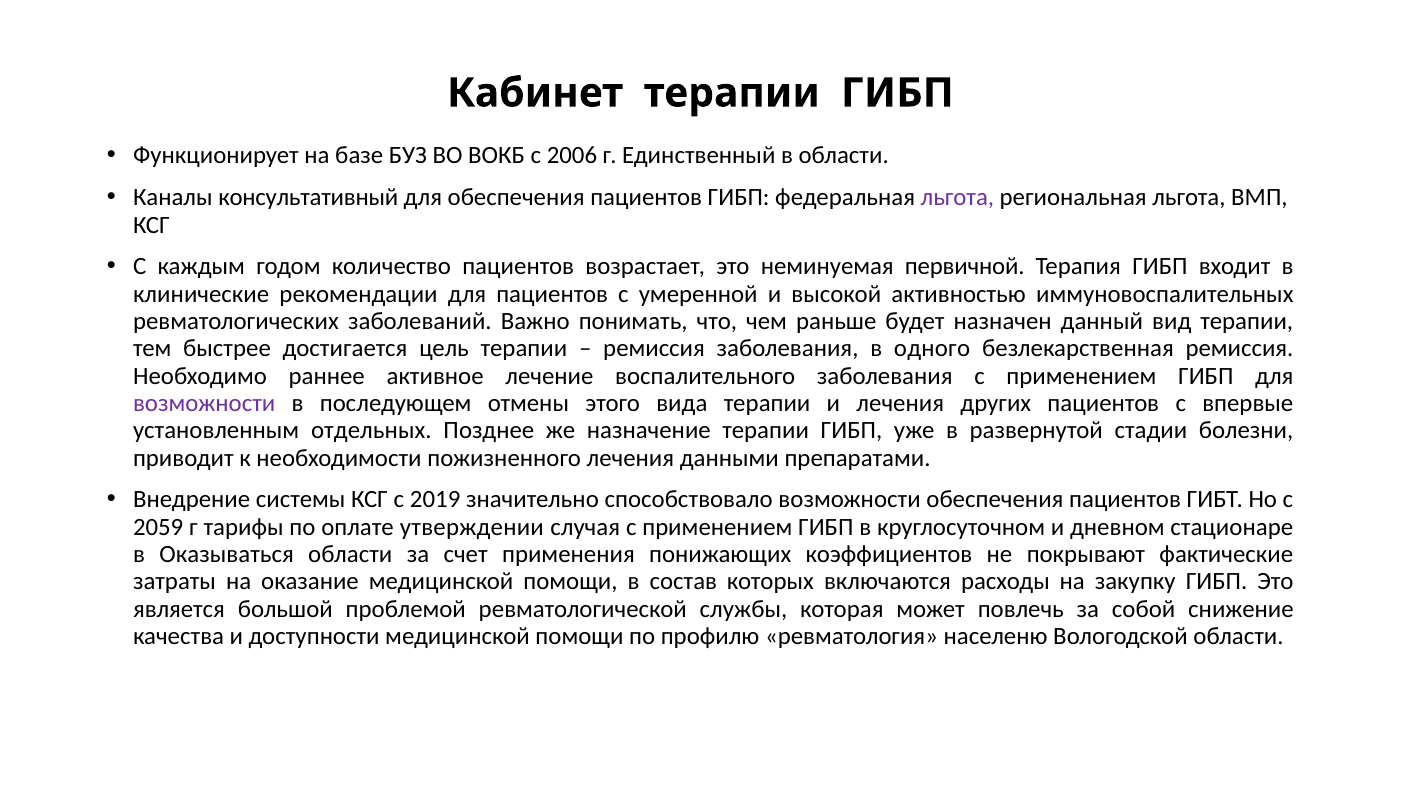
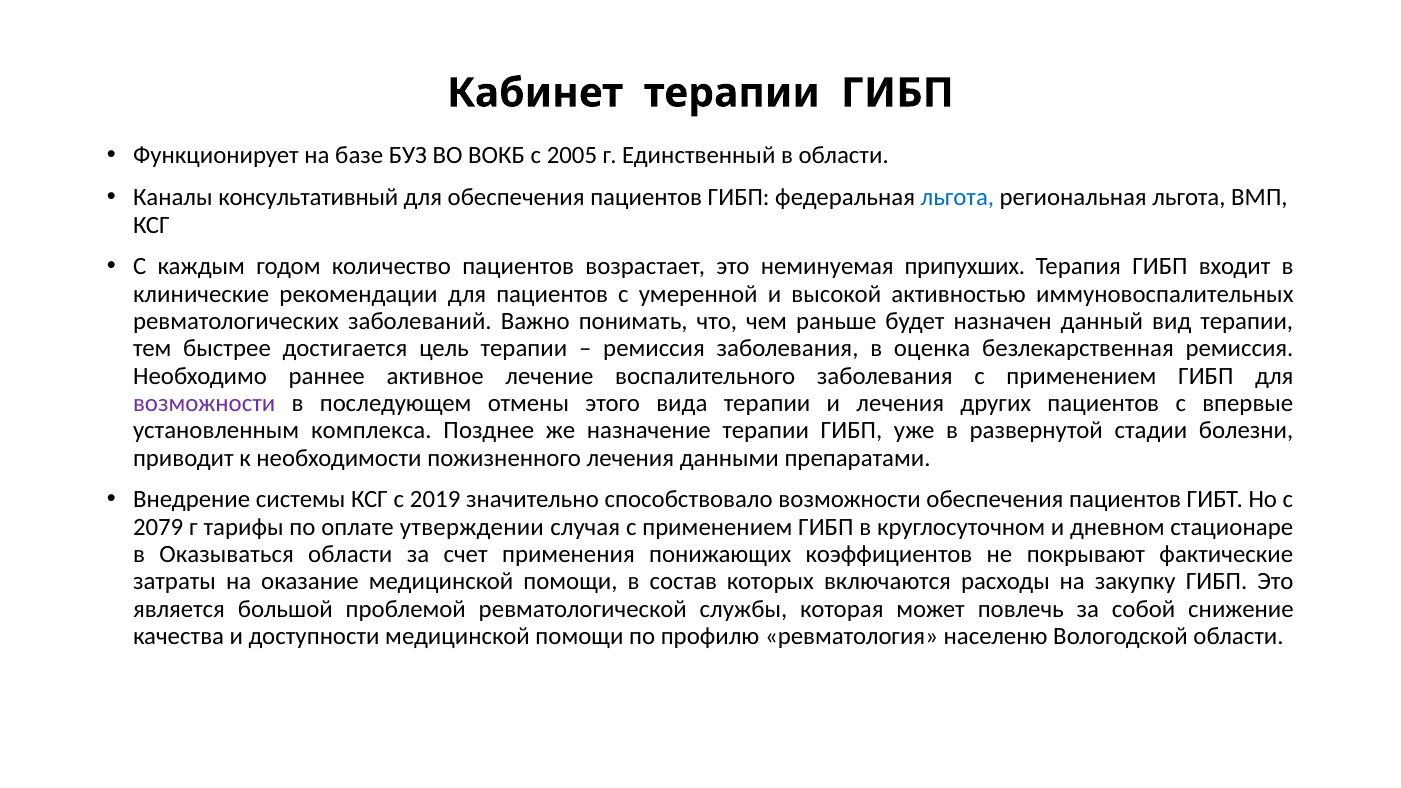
2006: 2006 -> 2005
льгота at (957, 198) colour: purple -> blue
первичной: первичной -> припухших
одного: одного -> оценка
отдельных: отдельных -> комплекса
2059: 2059 -> 2079
